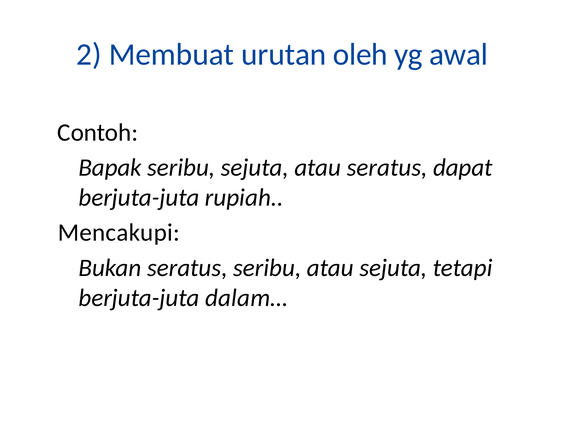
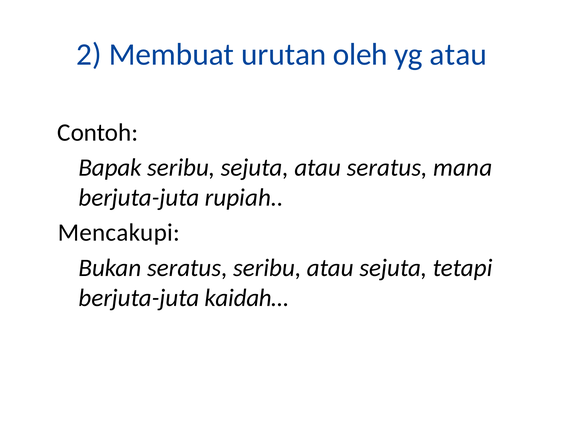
yg awal: awal -> atau
dapat: dapat -> mana
dalam…: dalam… -> kaidah…
